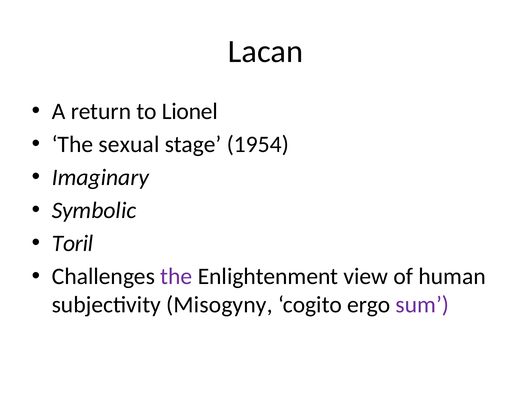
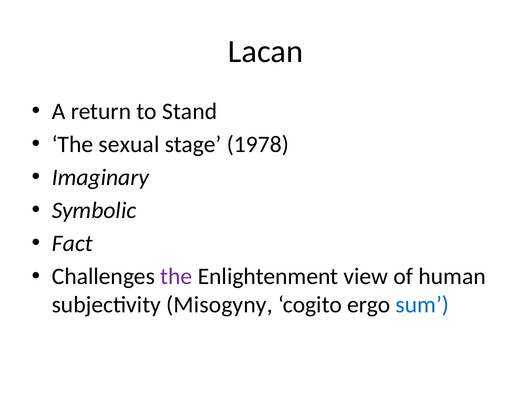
Lionel: Lionel -> Stand
1954: 1954 -> 1978
Toril: Toril -> Fact
sum colour: purple -> blue
